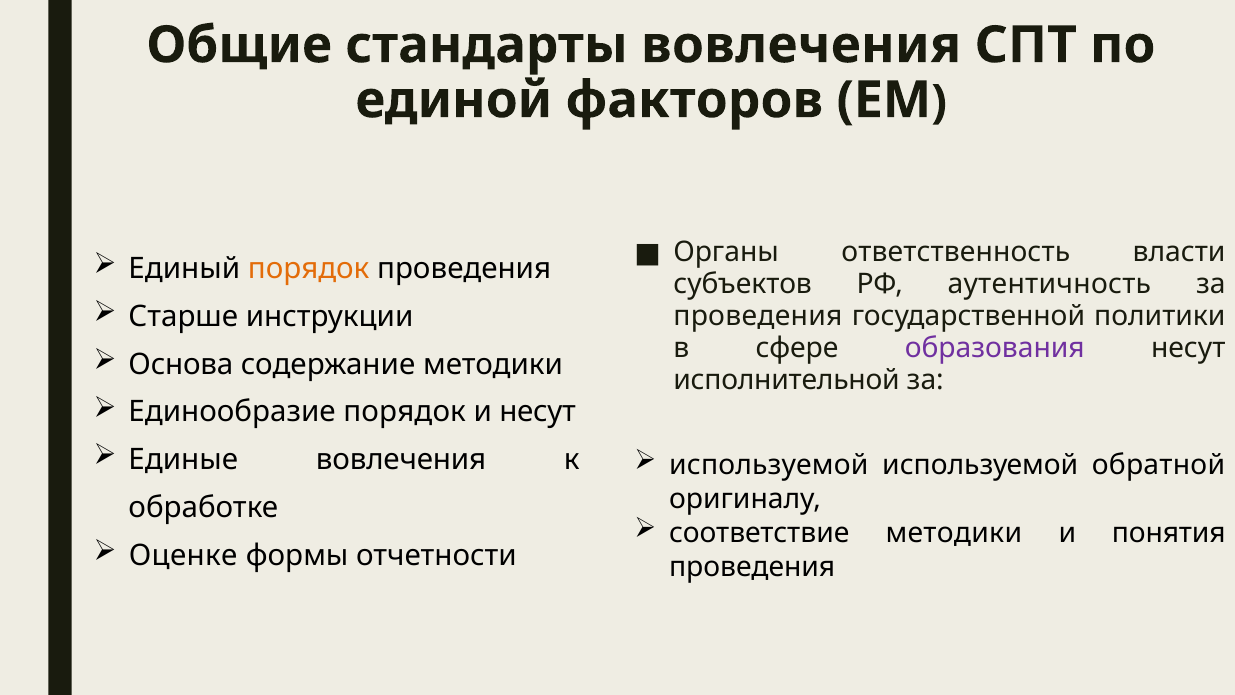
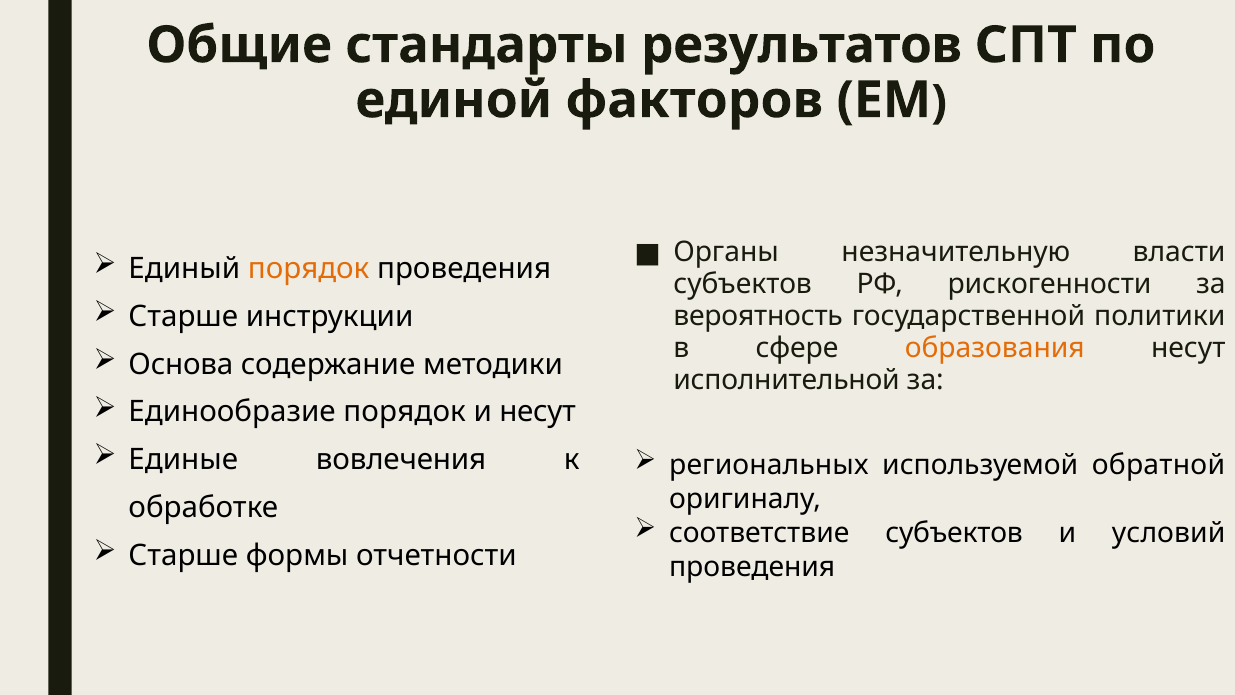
стандарты вовлечения: вовлечения -> результатов
ответственность: ответственность -> незначительную
аутентичность: аутентичность -> рискогенности
проведения at (758, 316): проведения -> вероятность
образования colour: purple -> orange
используемой at (769, 465): используемой -> региональных
соответствие методики: методики -> субъектов
понятия: понятия -> условий
Оценке at (183, 556): Оценке -> Старше
